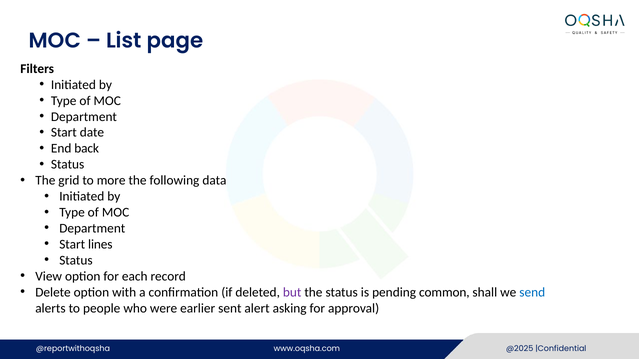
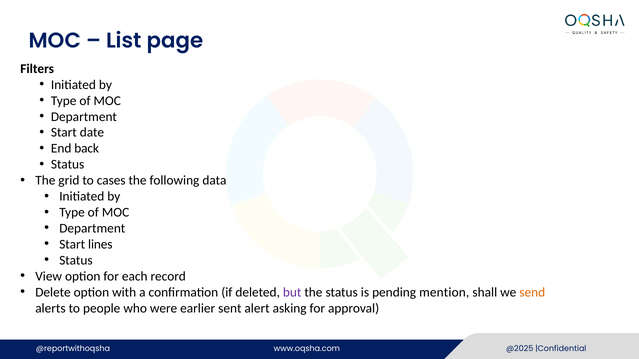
more: more -> cases
common: common -> mention
send colour: blue -> orange
